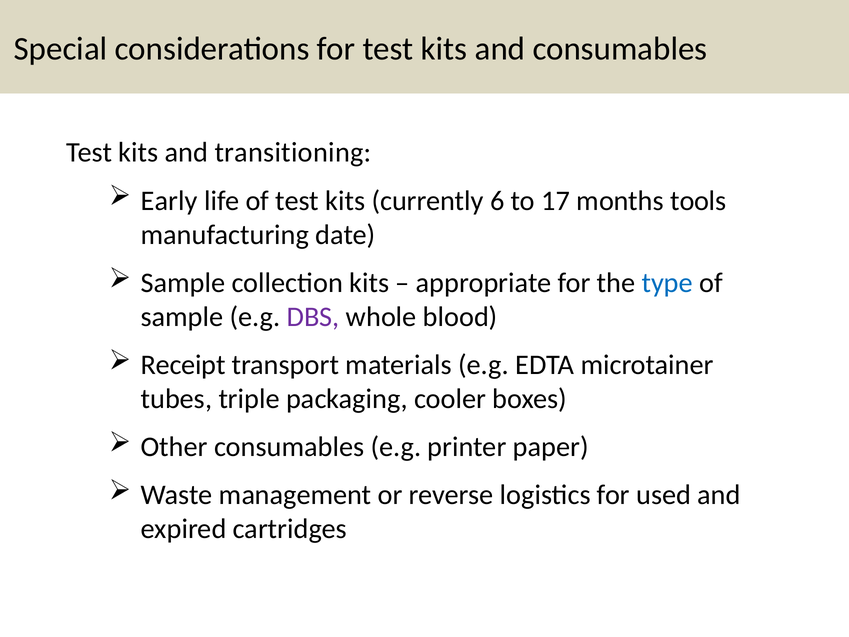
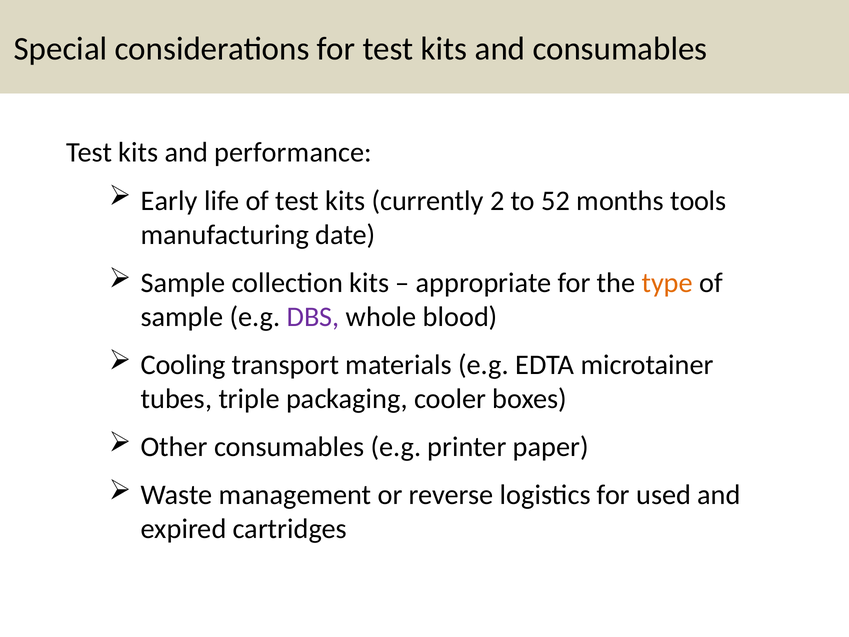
transitioning: transitioning -> performance
6: 6 -> 2
17: 17 -> 52
type colour: blue -> orange
Receipt: Receipt -> Cooling
